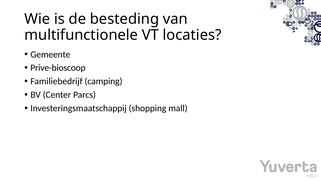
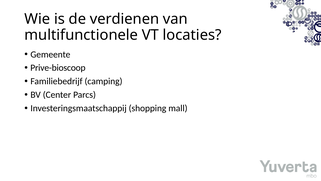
besteding: besteding -> verdienen
